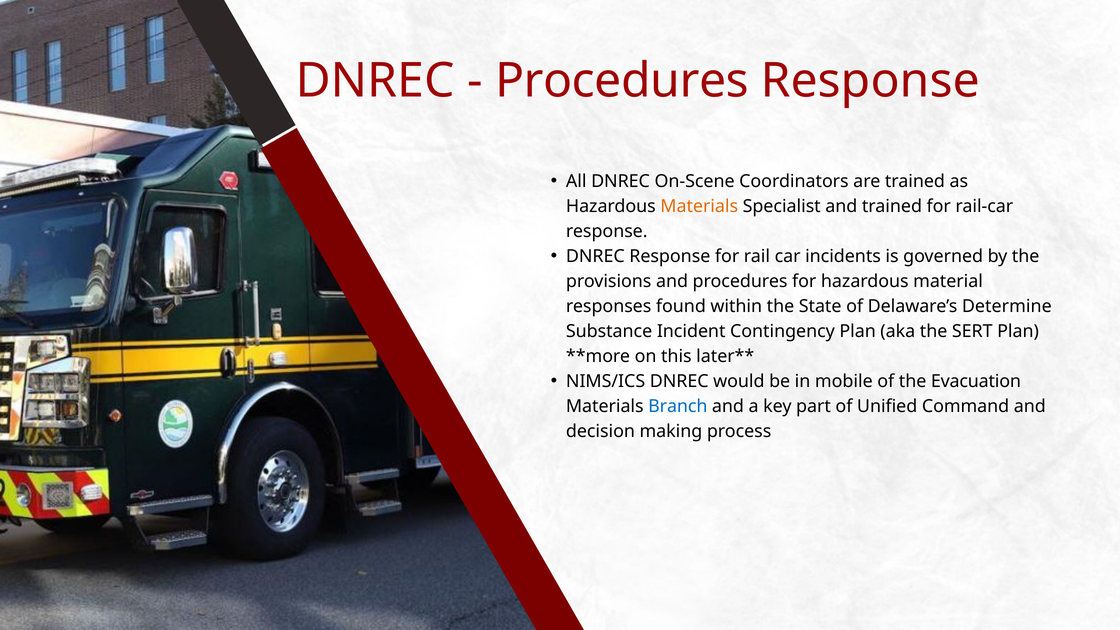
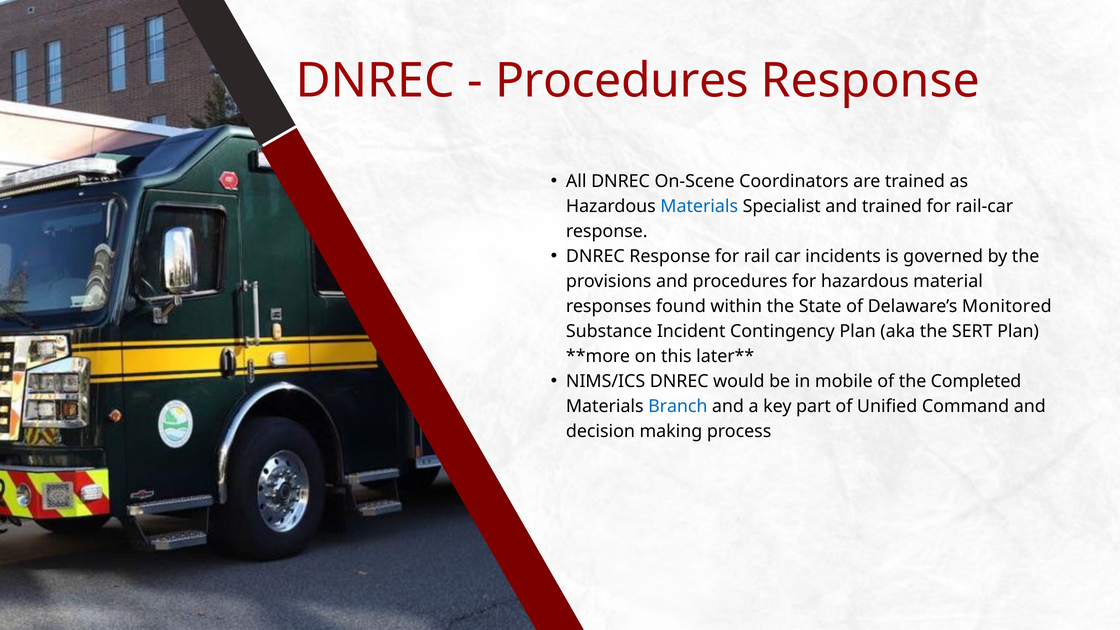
Materials at (699, 206) colour: orange -> blue
Determine: Determine -> Monitored
Evacuation: Evacuation -> Completed
